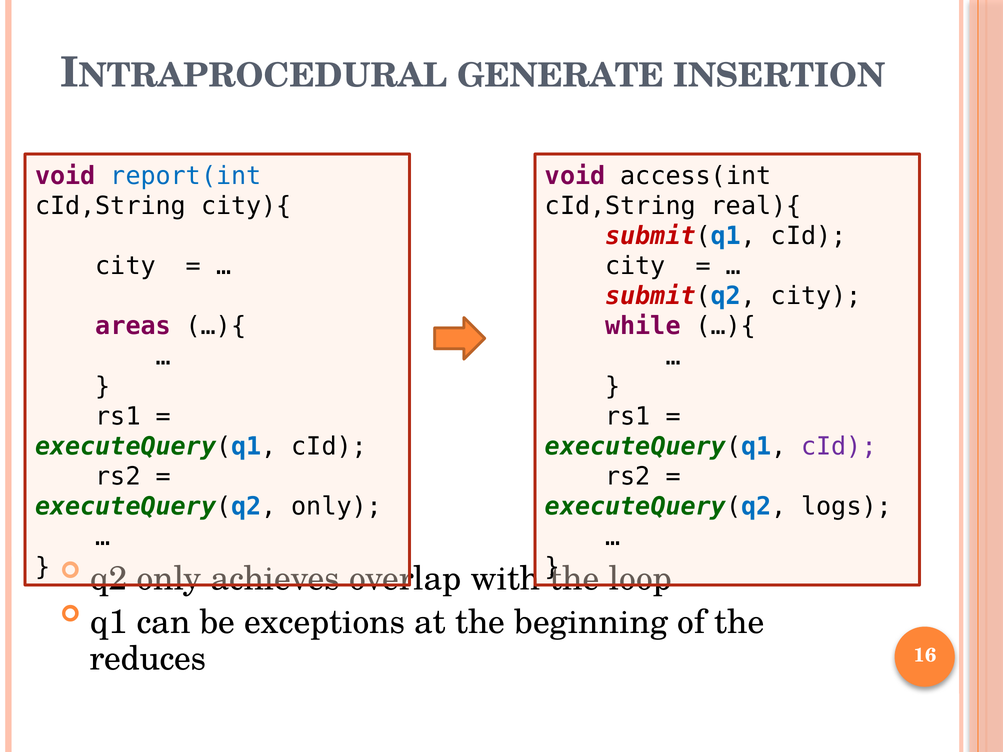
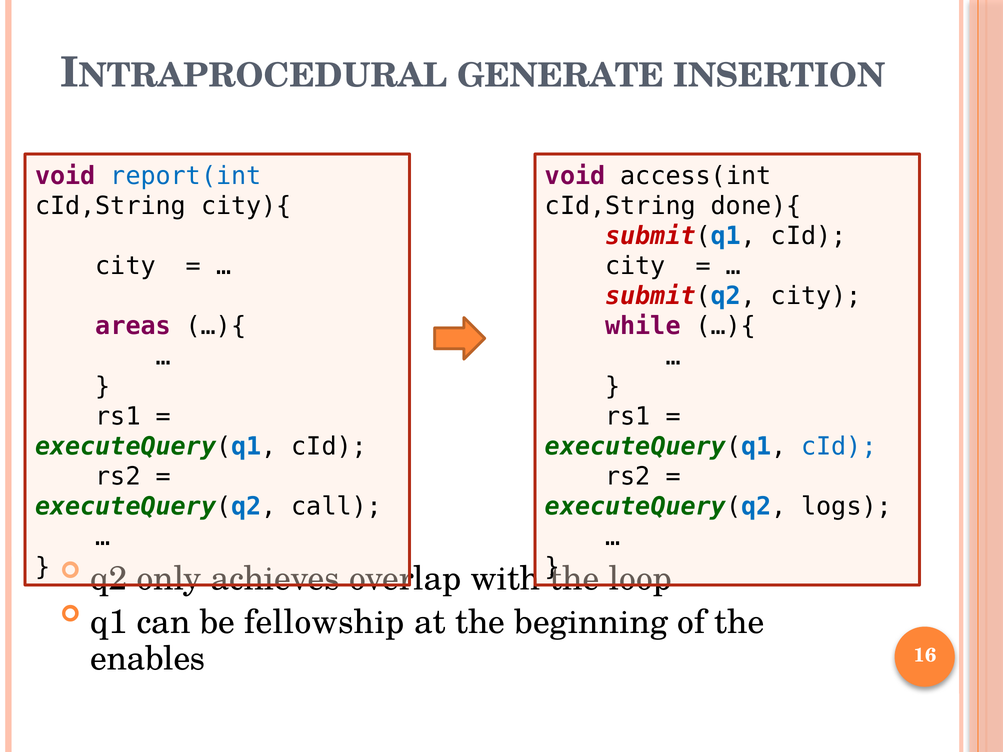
real){: real){ -> done){
cId at (839, 447) colour: purple -> blue
executeQuery(q2 only: only -> call
exceptions: exceptions -> fellowship
reduces: reduces -> enables
